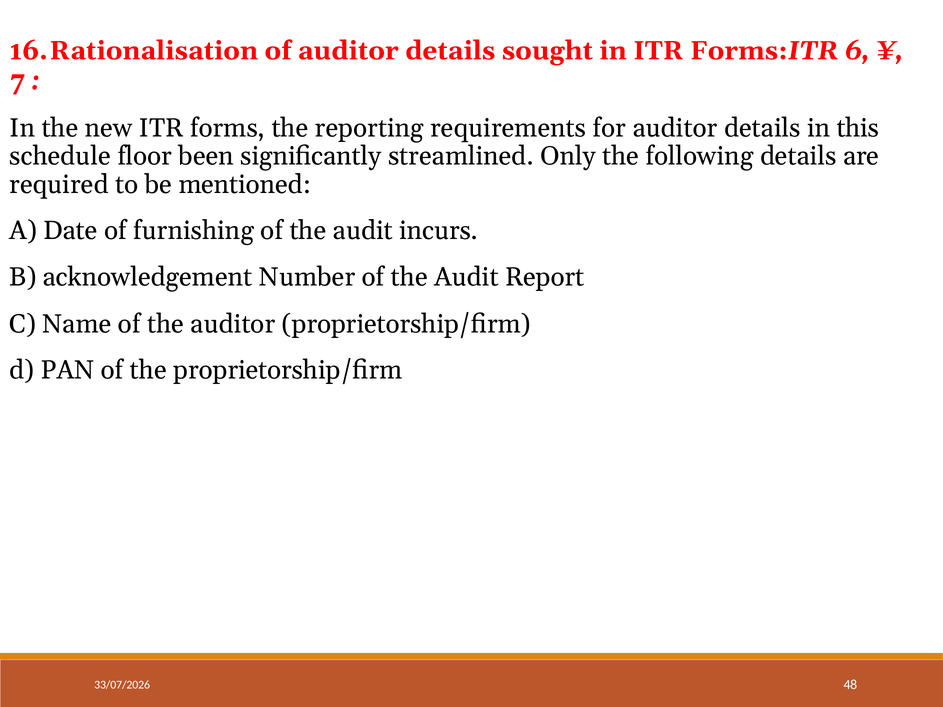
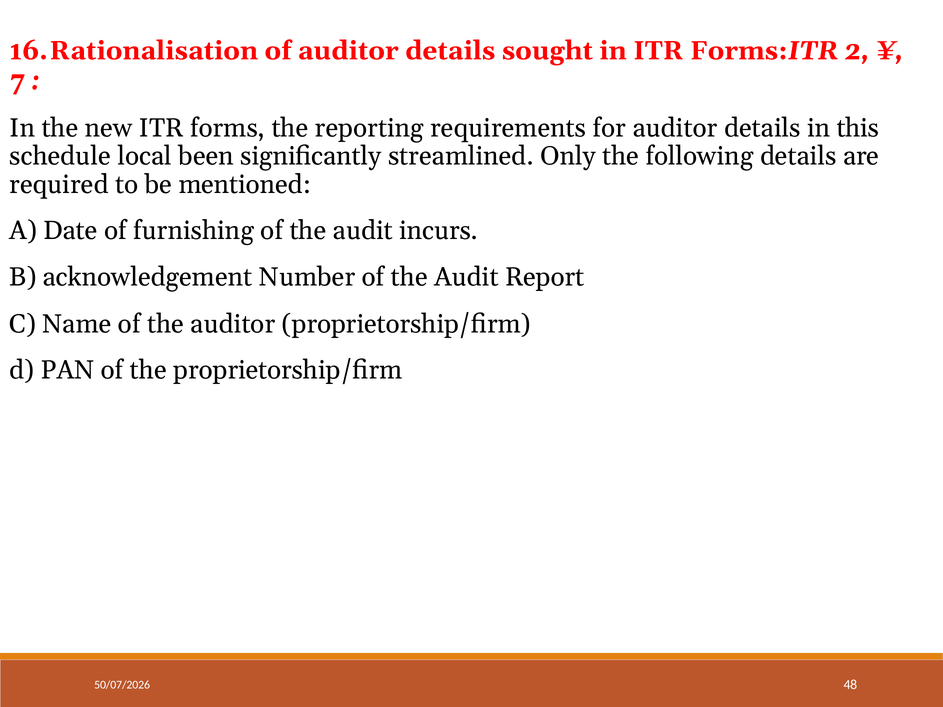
6: 6 -> 2
floor: floor -> local
33/07/2026: 33/07/2026 -> 50/07/2026
